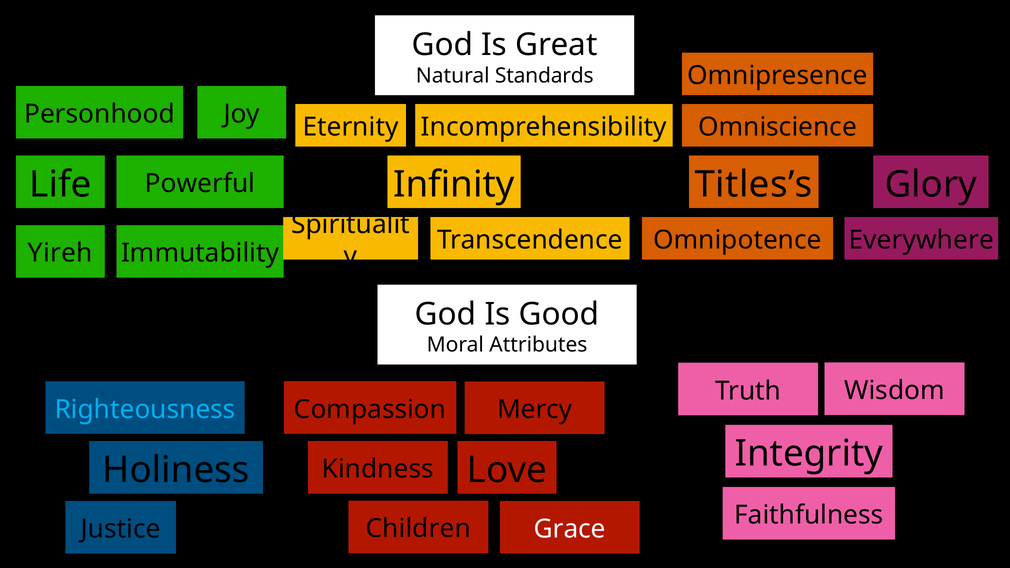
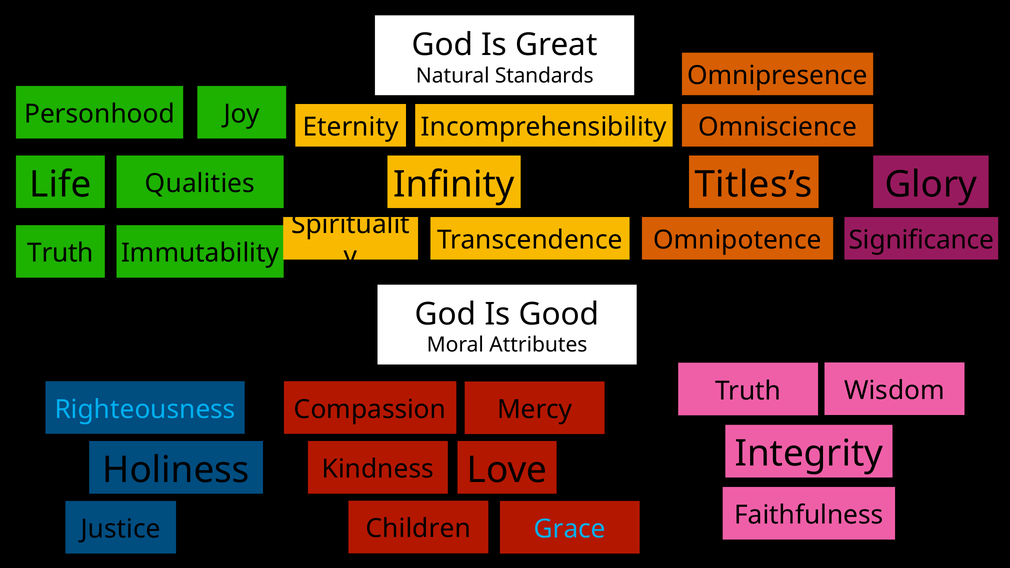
Powerful: Powerful -> Qualities
Everywhere: Everywhere -> Significance
Yireh at (60, 253): Yireh -> Truth
Grace colour: white -> light blue
